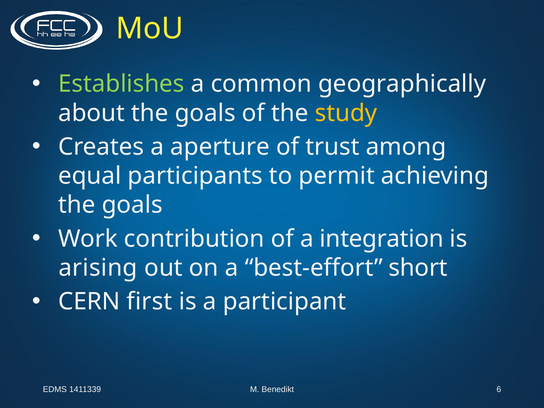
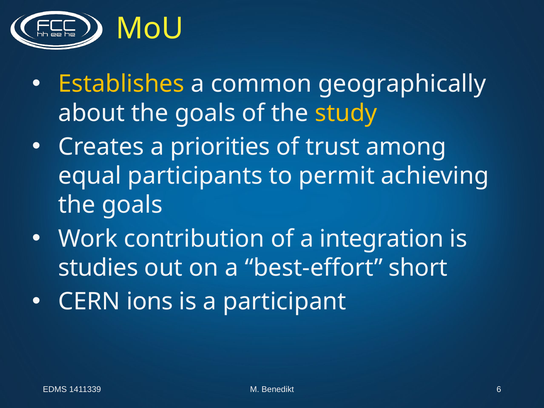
Establishes colour: light green -> yellow
aperture: aperture -> priorities
arising: arising -> studies
first: first -> ions
